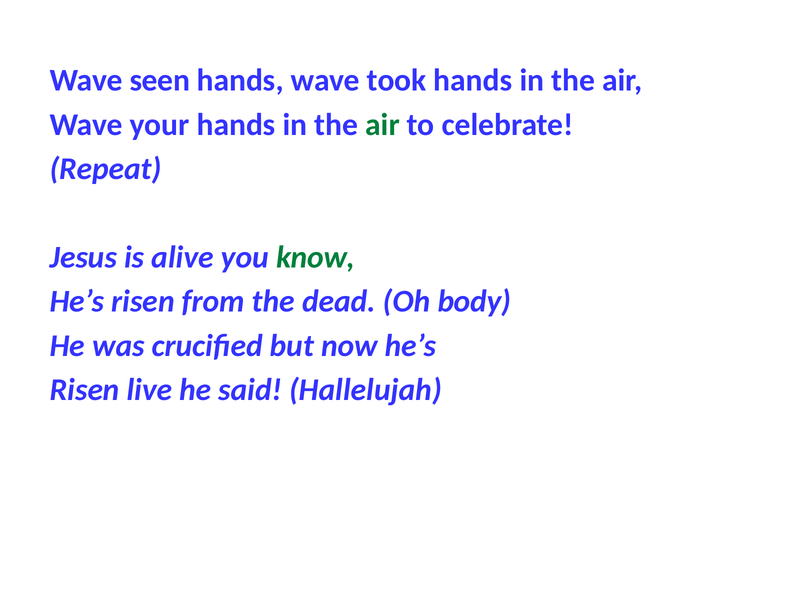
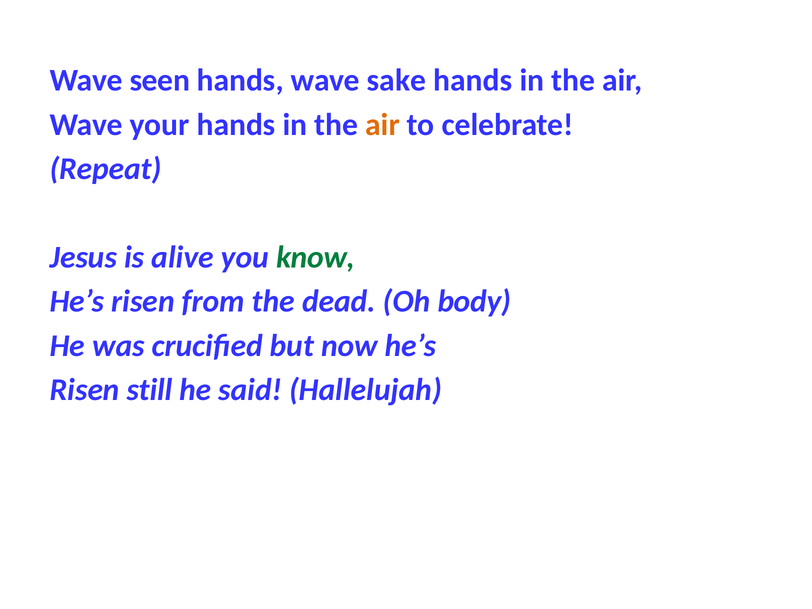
took: took -> sake
air at (382, 125) colour: green -> orange
live: live -> still
